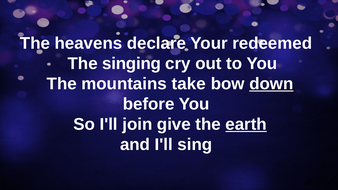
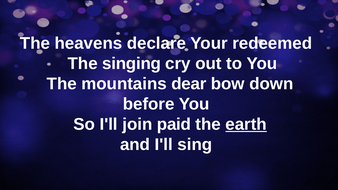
take: take -> dear
down underline: present -> none
give: give -> paid
